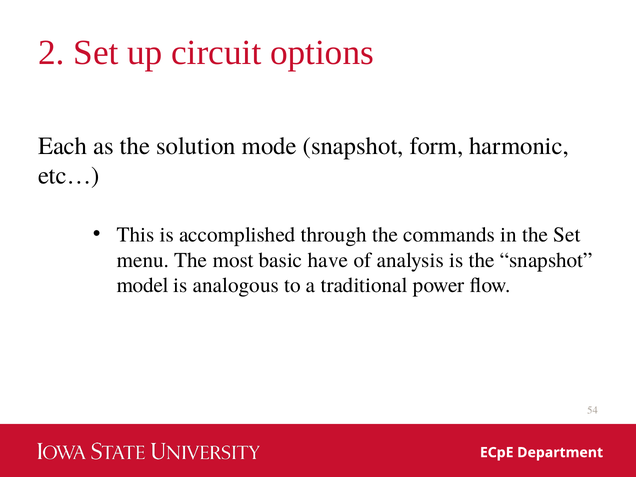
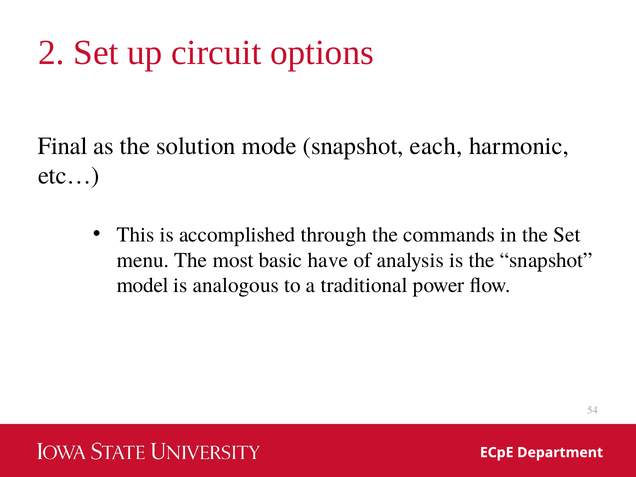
Each: Each -> Final
form: form -> each
